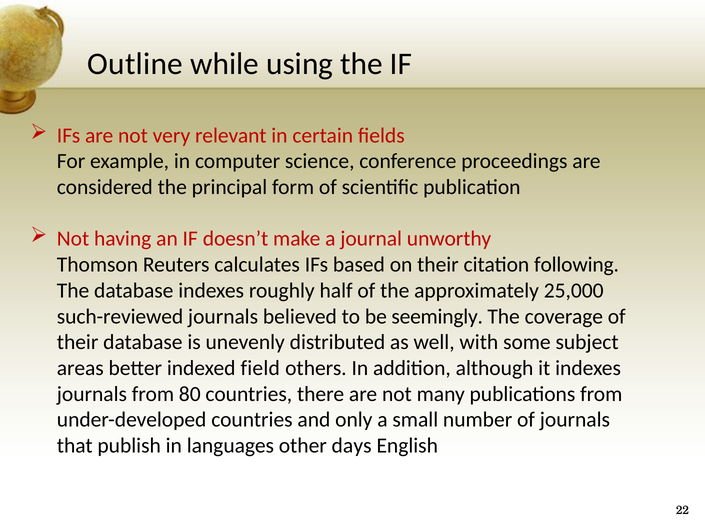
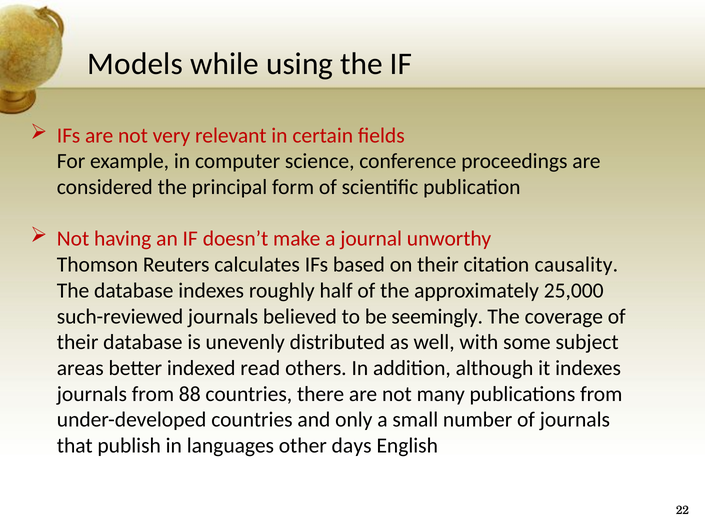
Outline: Outline -> Models
following: following -> causality
field: field -> read
80: 80 -> 88
